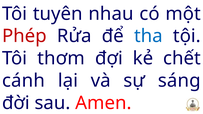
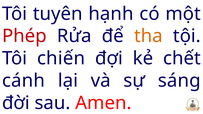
nhau: nhau -> hạnh
tha colour: blue -> orange
thơm: thơm -> chiến
